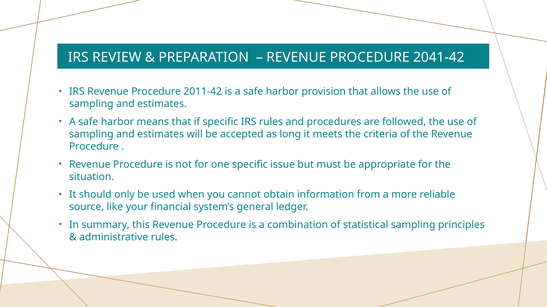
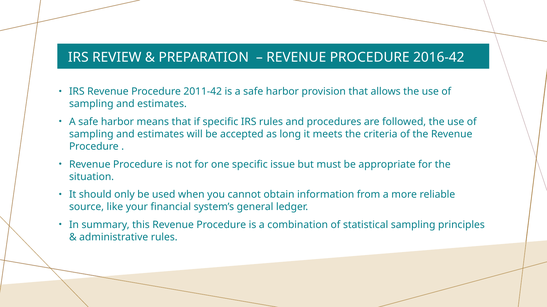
2041-42: 2041-42 -> 2016-42
